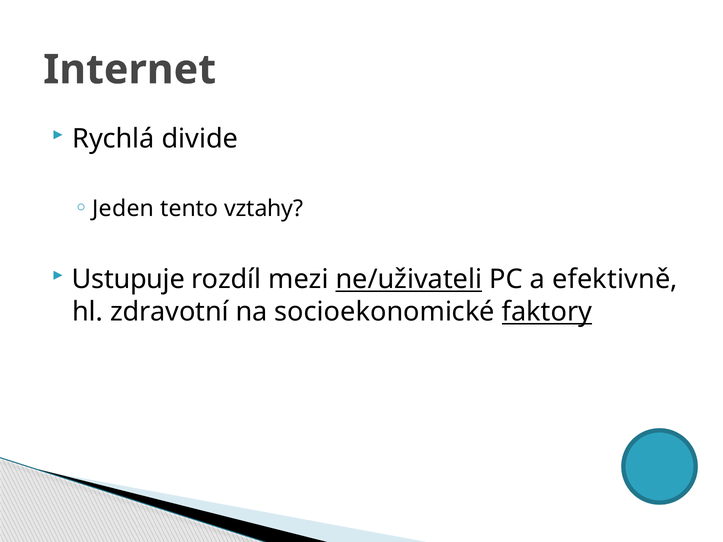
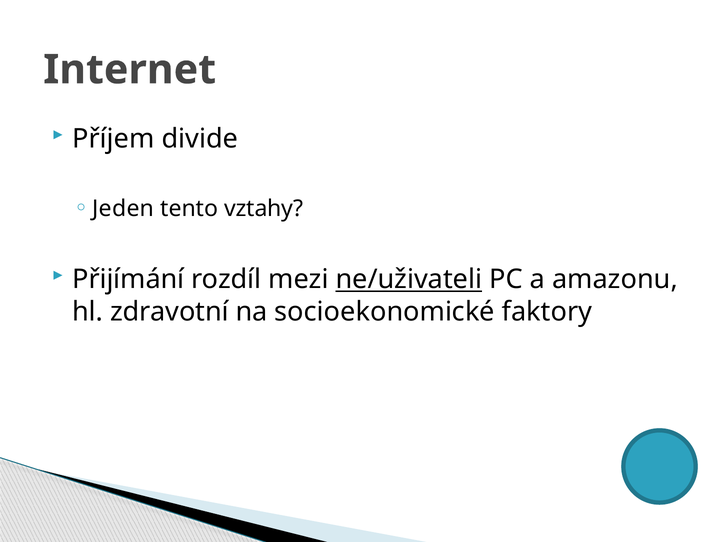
Rychlá: Rychlá -> Příjem
Ustupuje: Ustupuje -> Přijímání
efektivně: efektivně -> amazonu
faktory underline: present -> none
